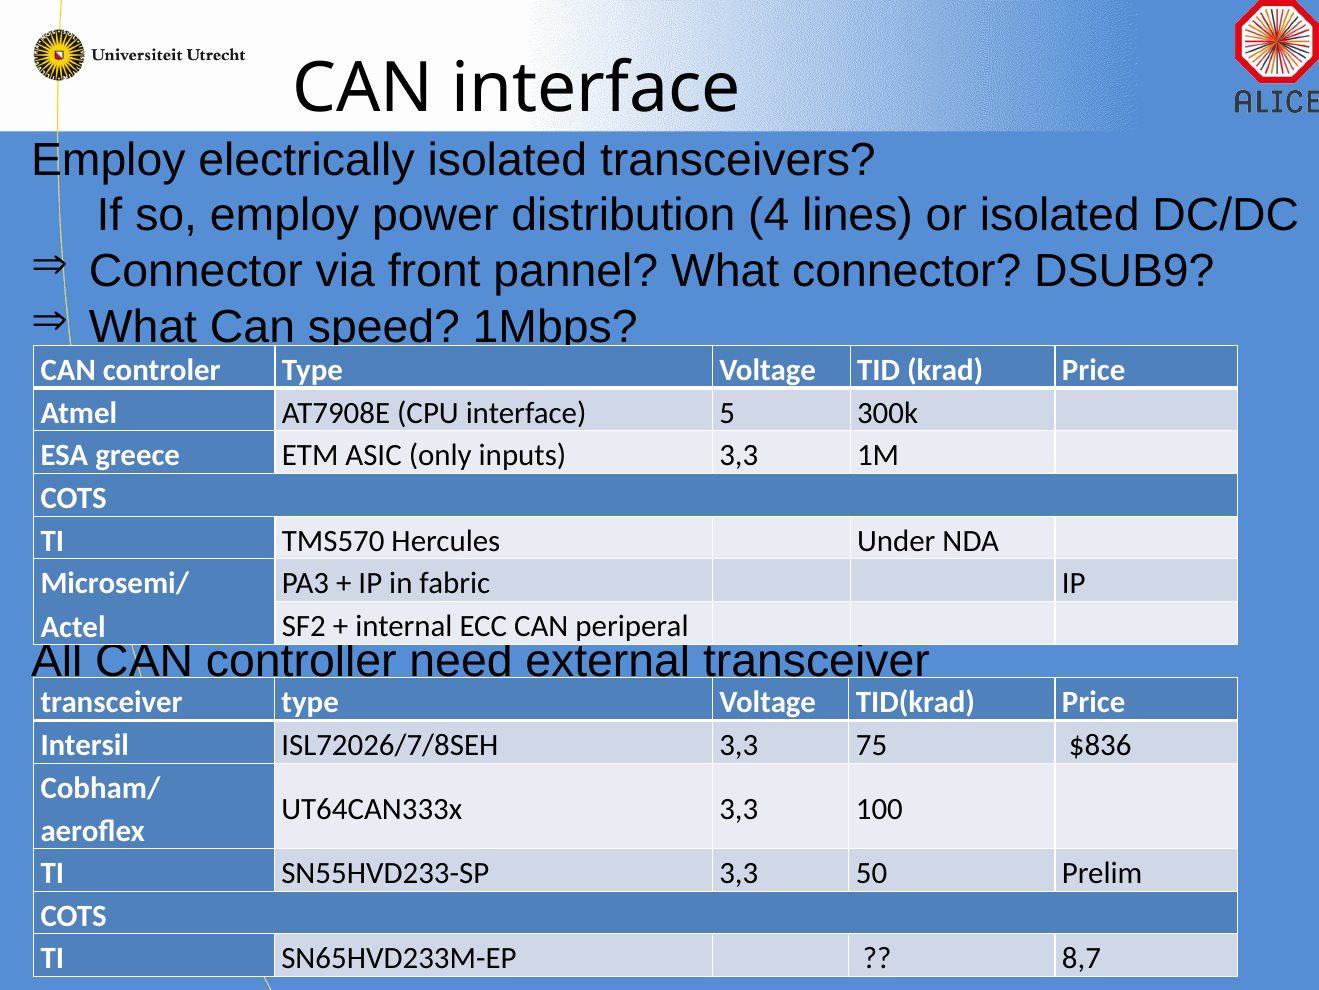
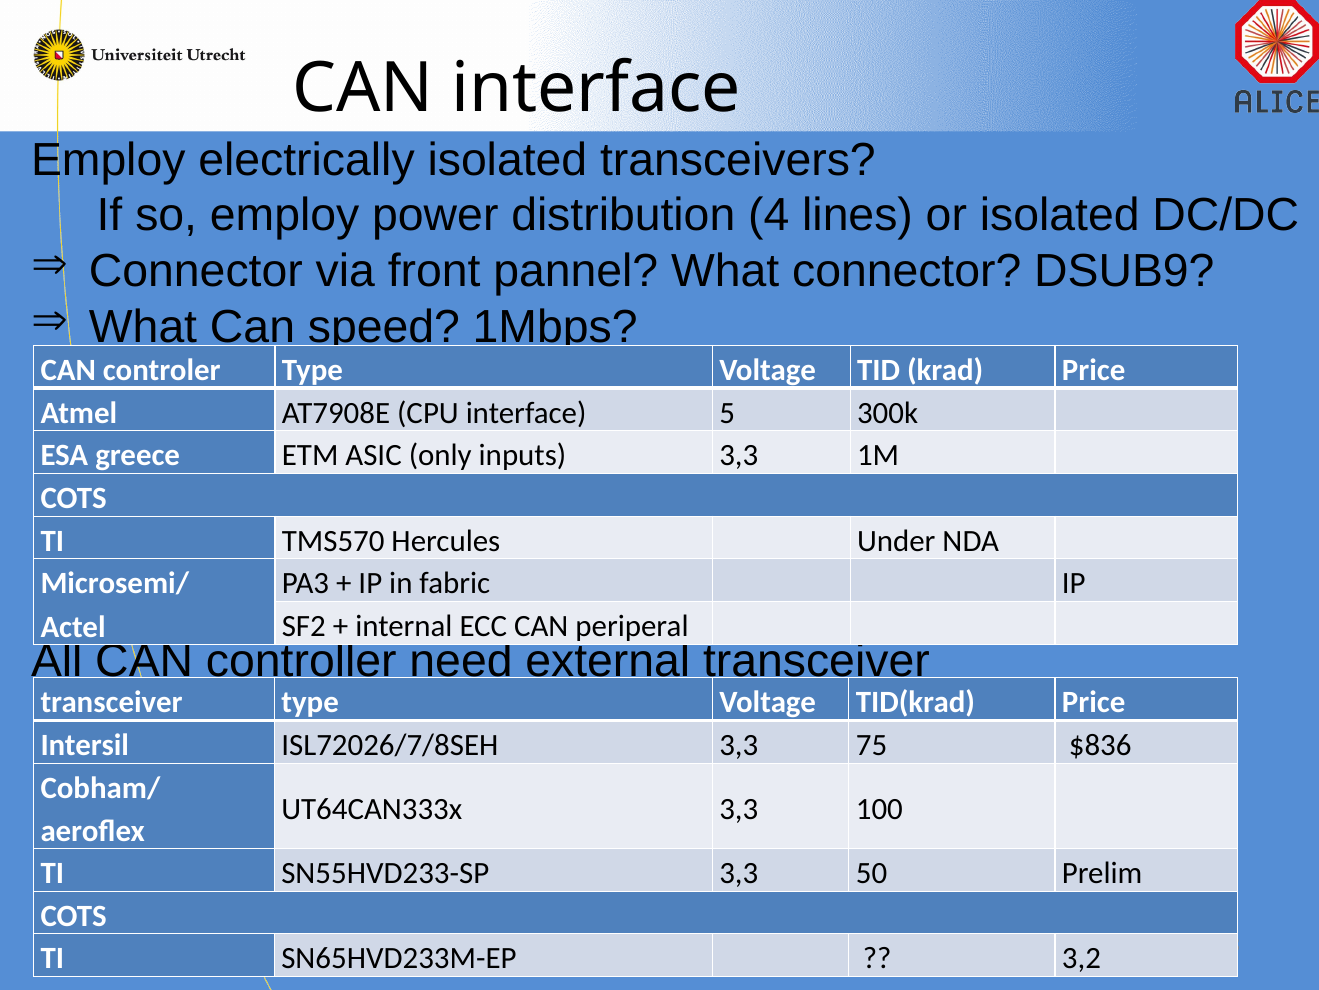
8,7: 8,7 -> 3,2
